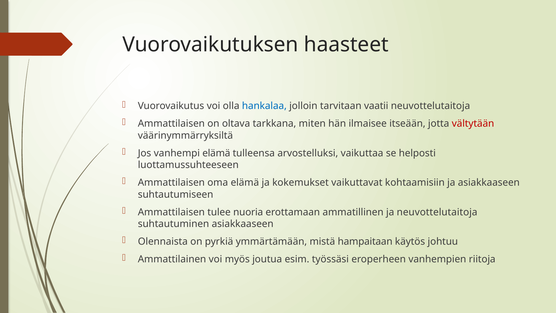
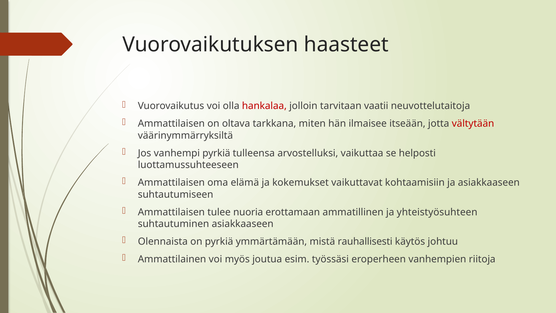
hankalaa colour: blue -> red
vanhempi elämä: elämä -> pyrkiä
ja neuvottelutaitoja: neuvottelutaitoja -> yhteistyösuhteen
hampaitaan: hampaitaan -> rauhallisesti
